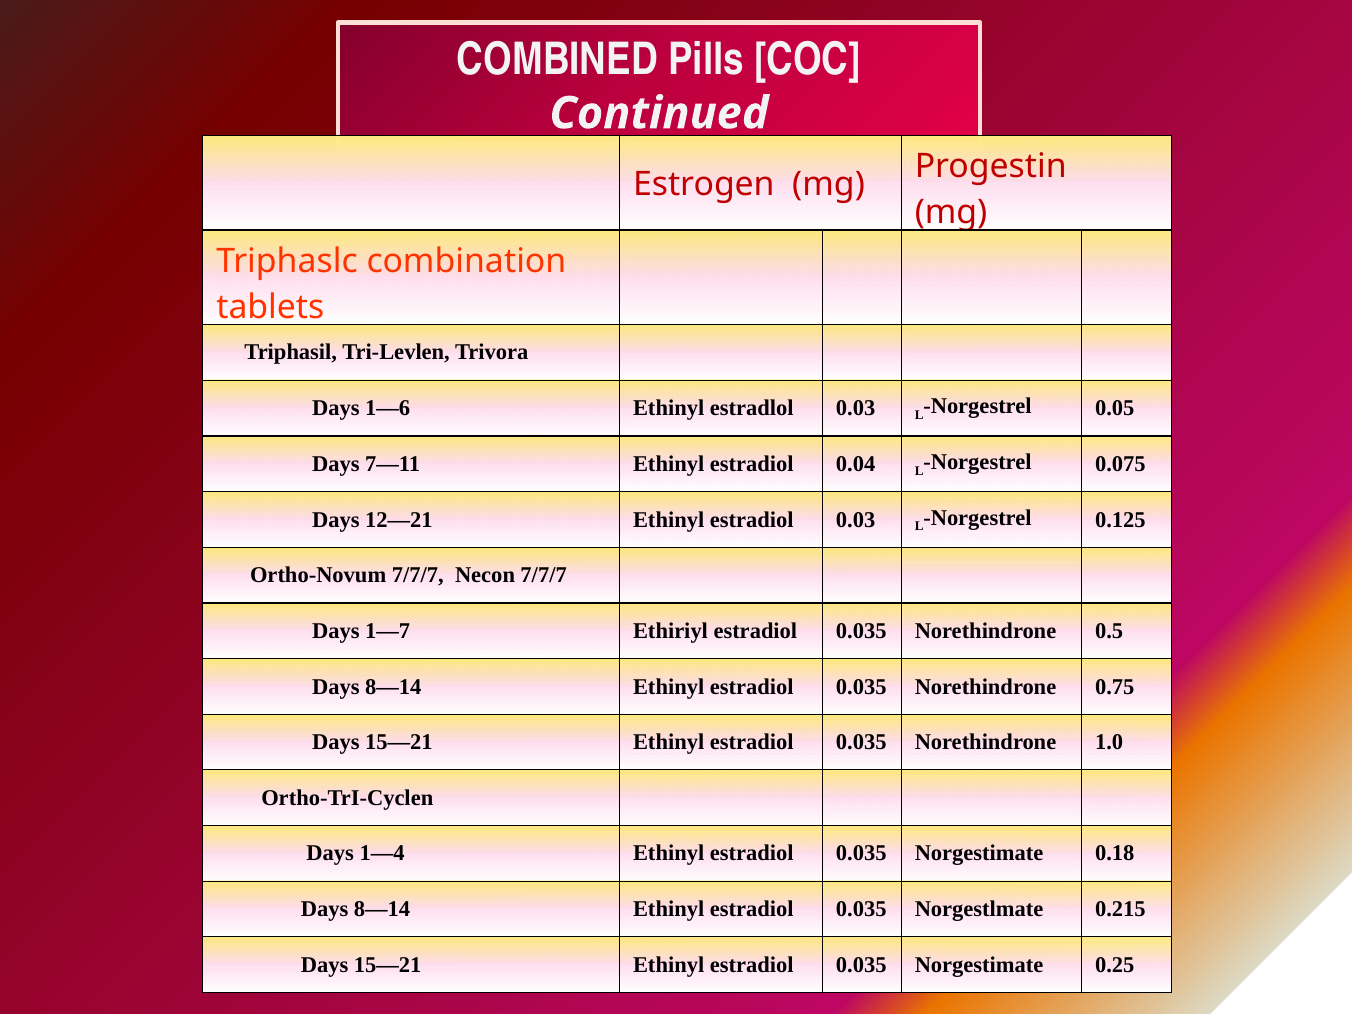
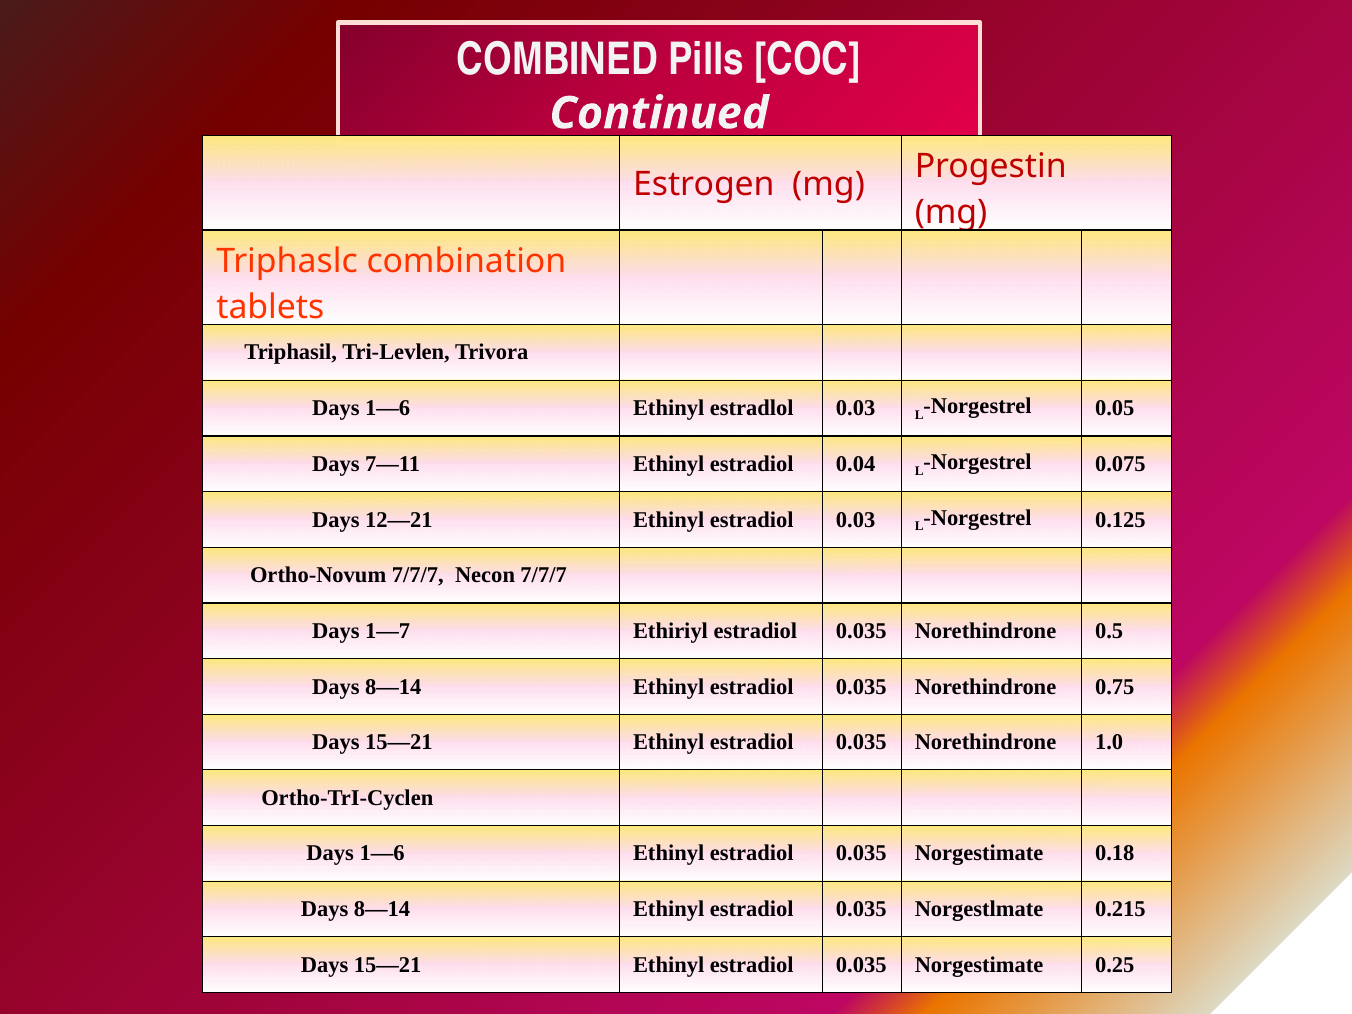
1—4 at (382, 853): 1—4 -> 1—6
